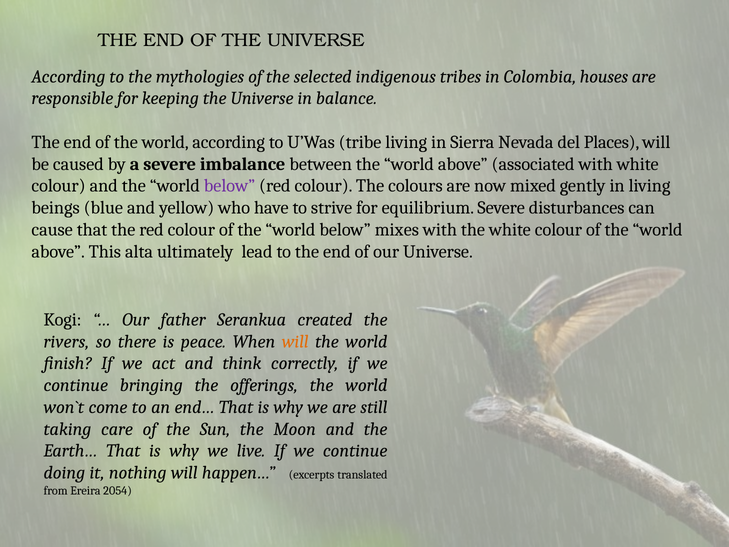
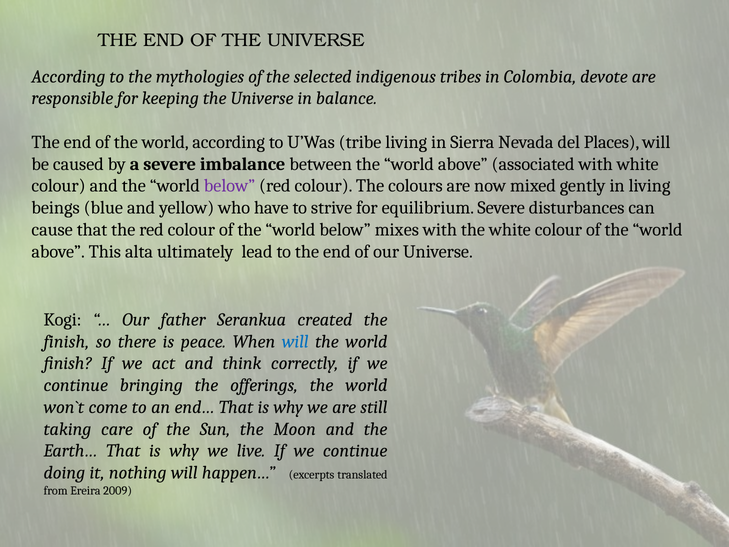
houses: houses -> devote
rivers at (66, 341): rivers -> finish
will at (295, 341) colour: orange -> blue
2054: 2054 -> 2009
